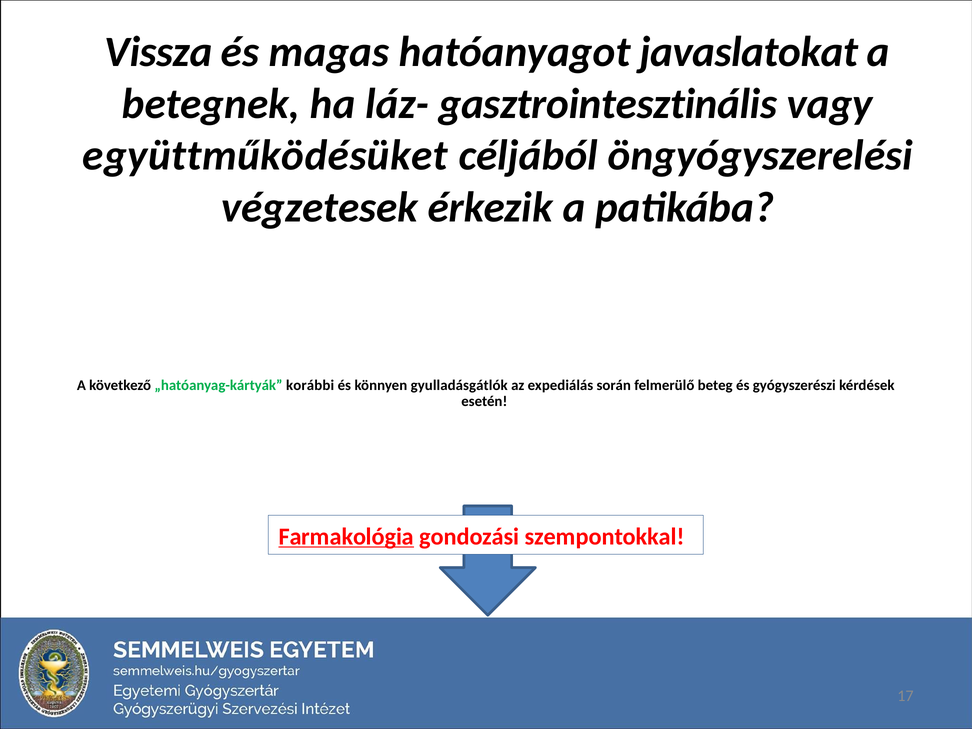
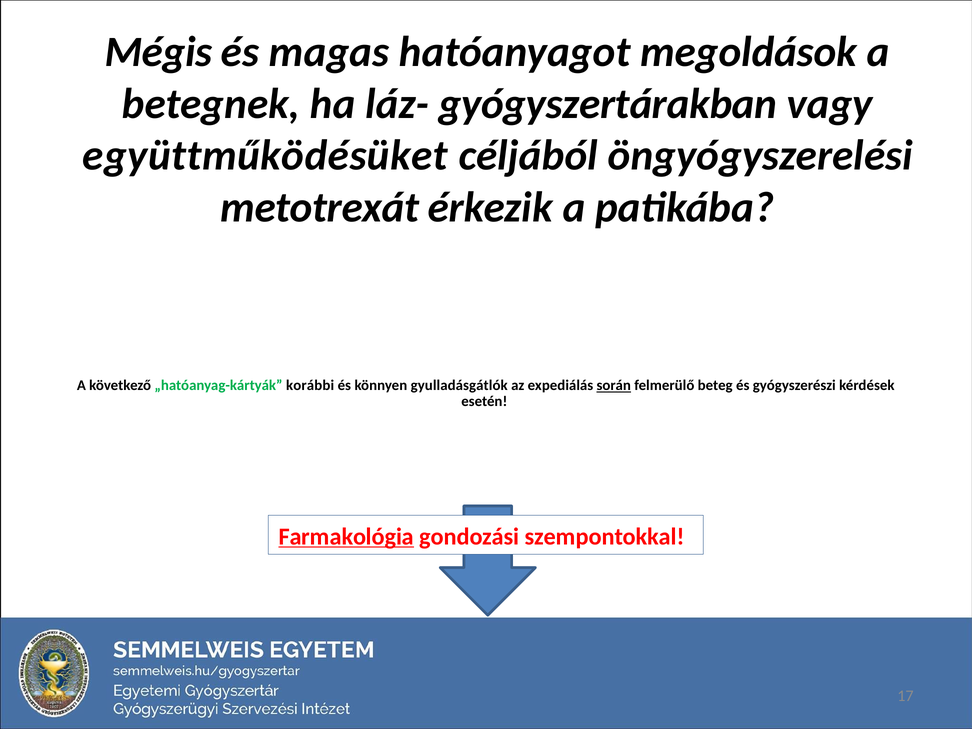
Vissza: Vissza -> Mégis
javaslatokat: javaslatokat -> megoldások
gasztrointesztinális: gasztrointesztinális -> gyógyszertárakban
végzetesek: végzetesek -> metotrexát
során underline: none -> present
